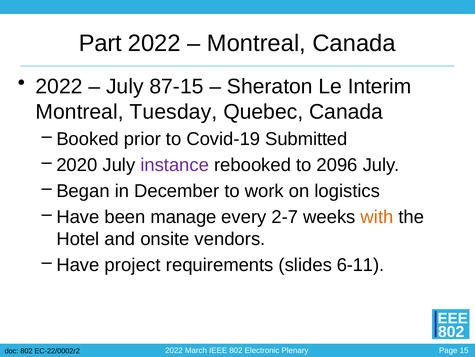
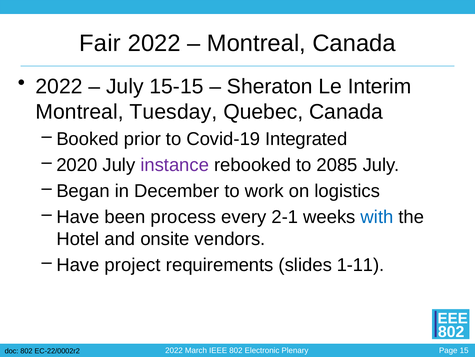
Part: Part -> Fair
87-15: 87-15 -> 15-15
Submitted: Submitted -> Integrated
2096: 2096 -> 2085
manage: manage -> process
2-7: 2-7 -> 2-1
with colour: orange -> blue
6-11: 6-11 -> 1-11
